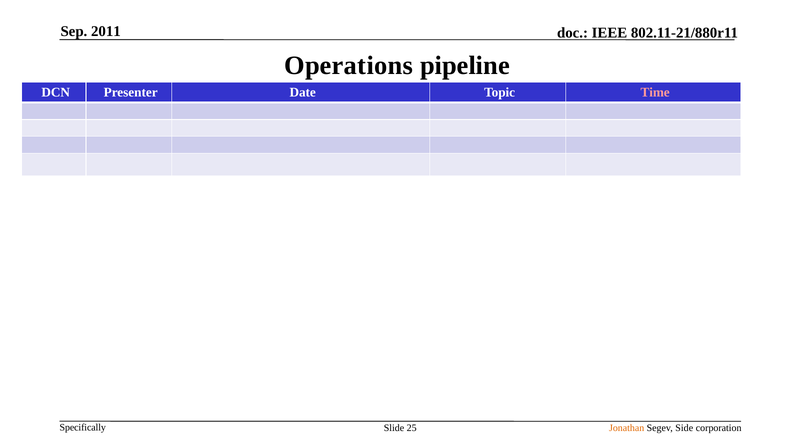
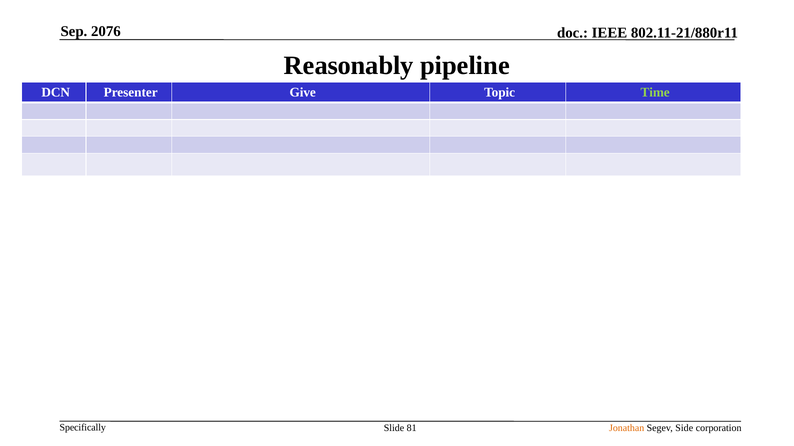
2011: 2011 -> 2076
Operations: Operations -> Reasonably
Date: Date -> Give
Time colour: pink -> light green
25: 25 -> 81
